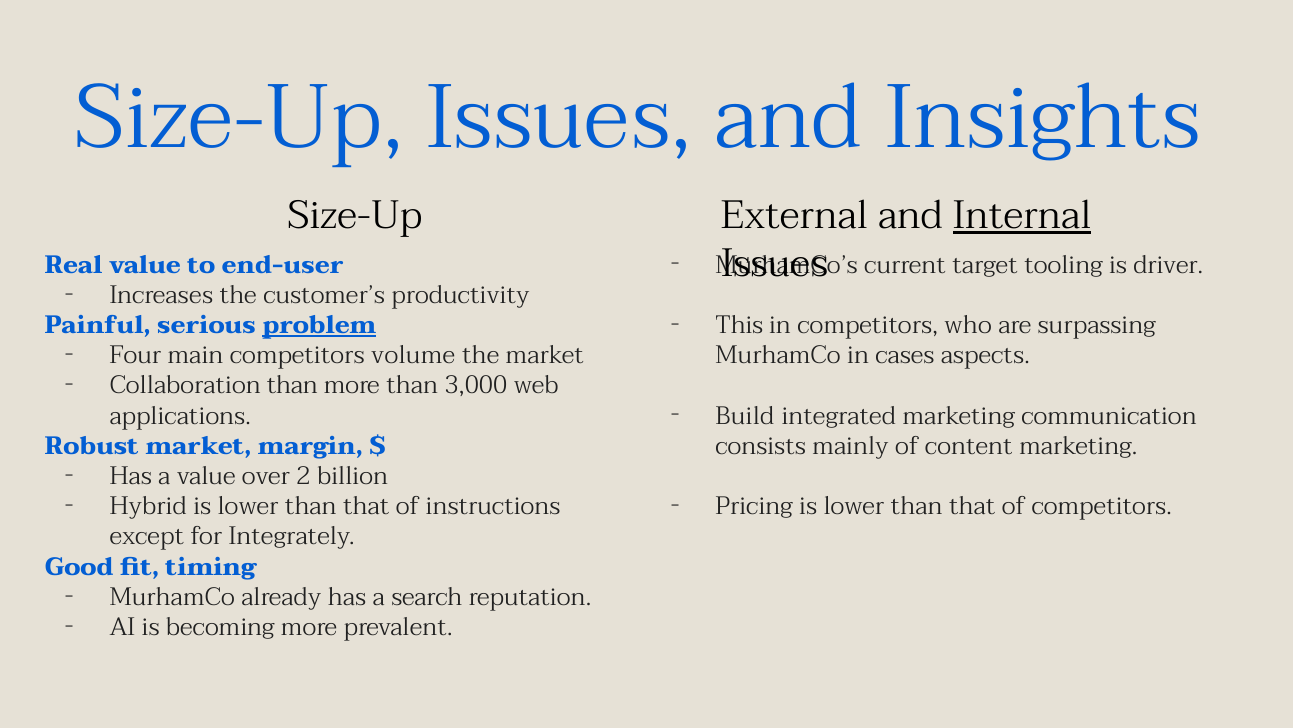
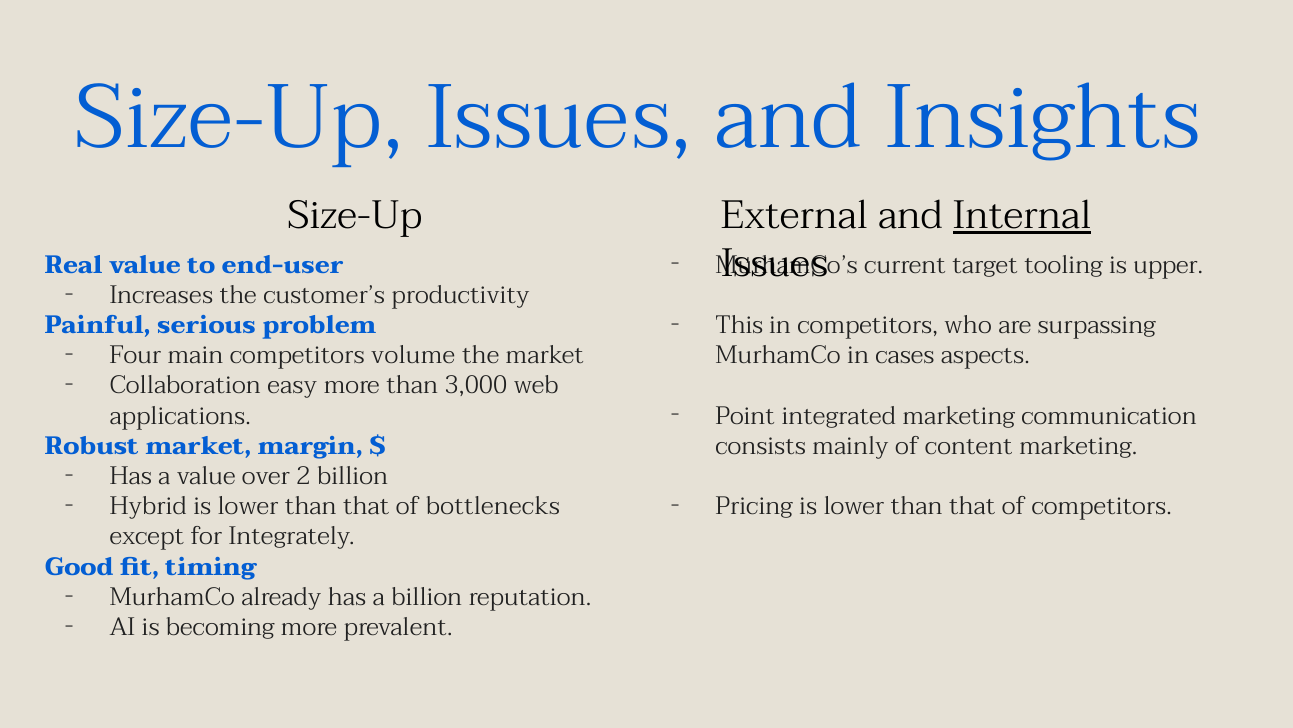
driver: driver -> upper
problem underline: present -> none
Collaboration than: than -> easy
Build: Build -> Point
instructions: instructions -> bottlenecks
a search: search -> billion
